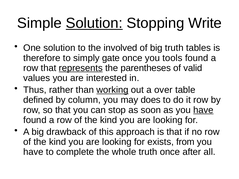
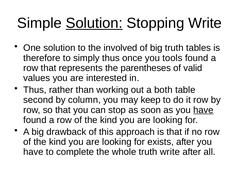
simply gate: gate -> thus
represents underline: present -> none
working underline: present -> none
over: over -> both
defined: defined -> second
does: does -> keep
exists from: from -> after
truth once: once -> write
